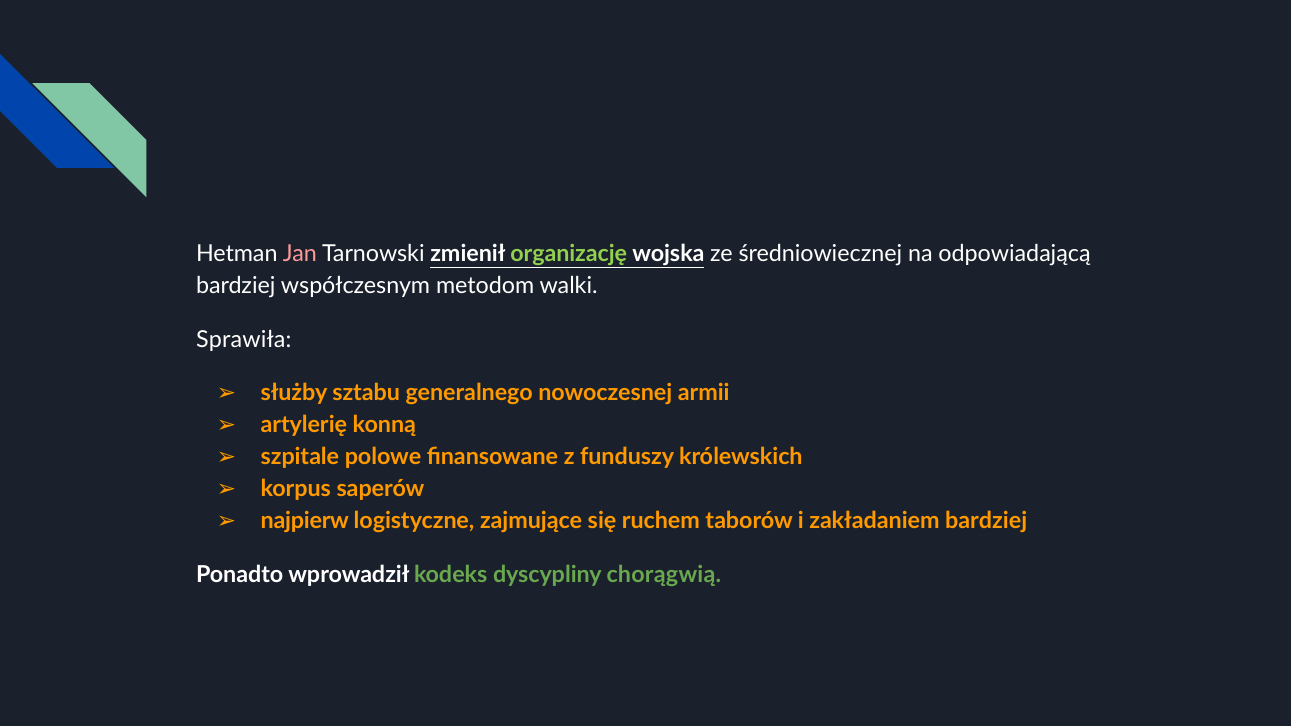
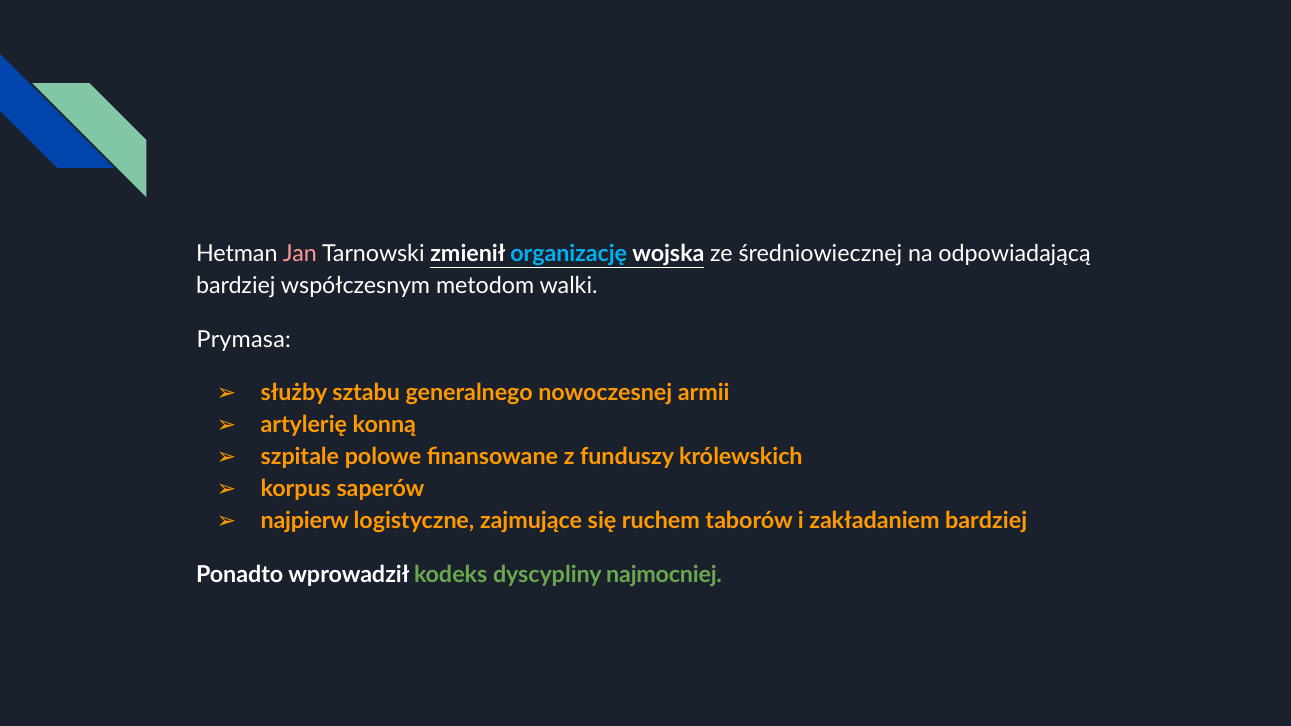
organizację colour: light green -> light blue
Sprawiła: Sprawiła -> Prymasa
chorągwią: chorągwią -> najmocniej
